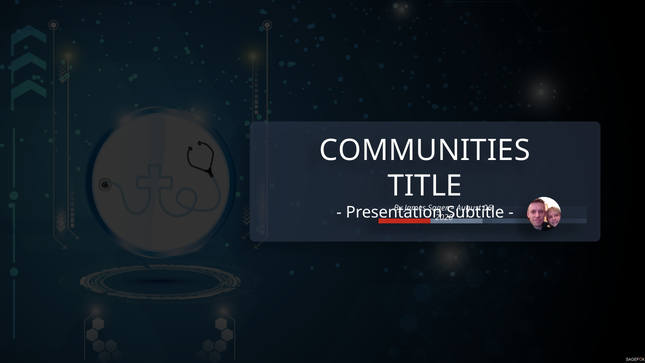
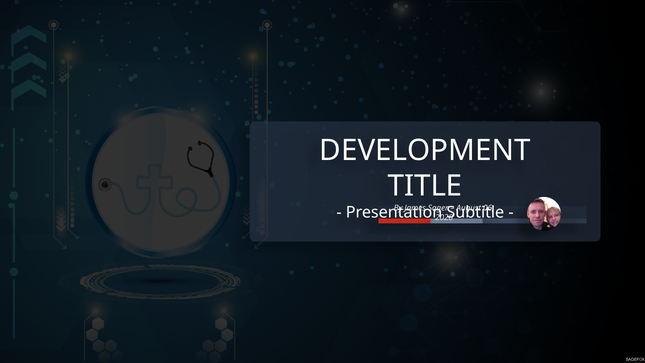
COMMUNITIES: COMMUNITIES -> DEVELOPMENT
